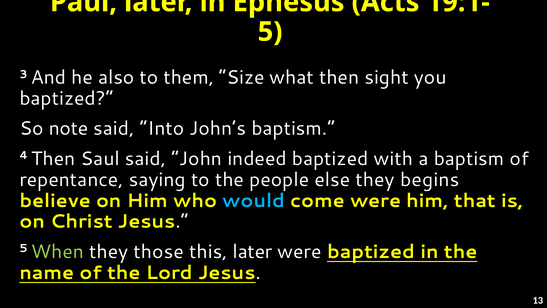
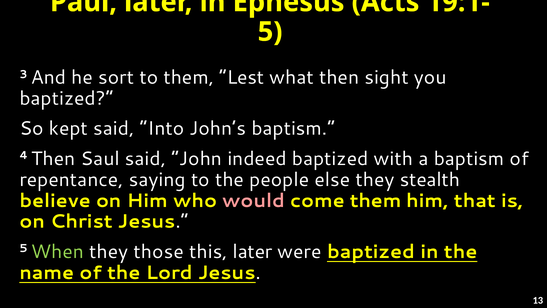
also: also -> sort
Size: Size -> Lest
note: note -> kept
begins: begins -> stealth
would colour: light blue -> pink
come were: were -> them
